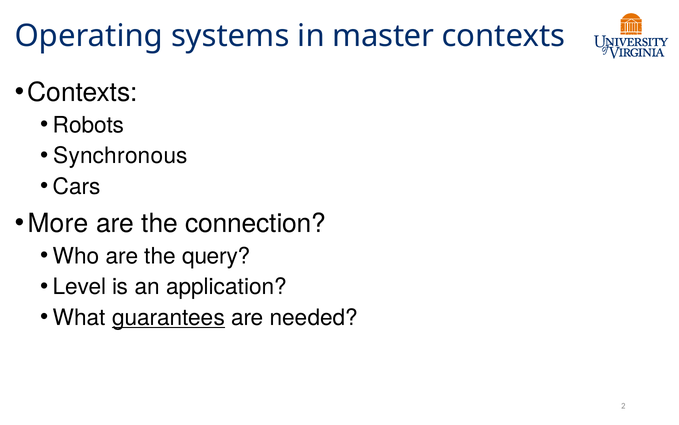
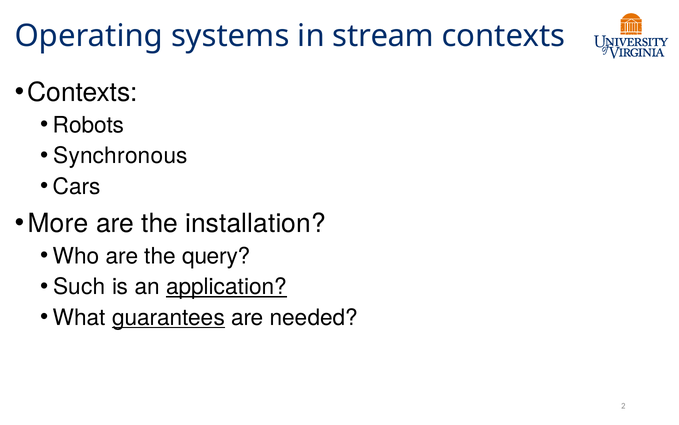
master: master -> stream
connection: connection -> installation
Level: Level -> Such
application underline: none -> present
